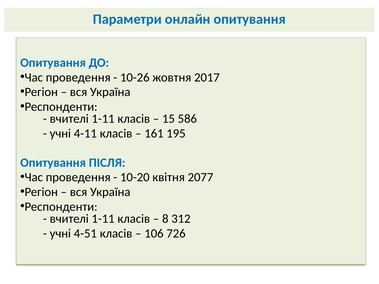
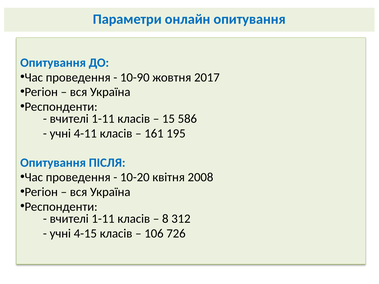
10-26: 10-26 -> 10-90
2077: 2077 -> 2008
4-51: 4-51 -> 4-15
